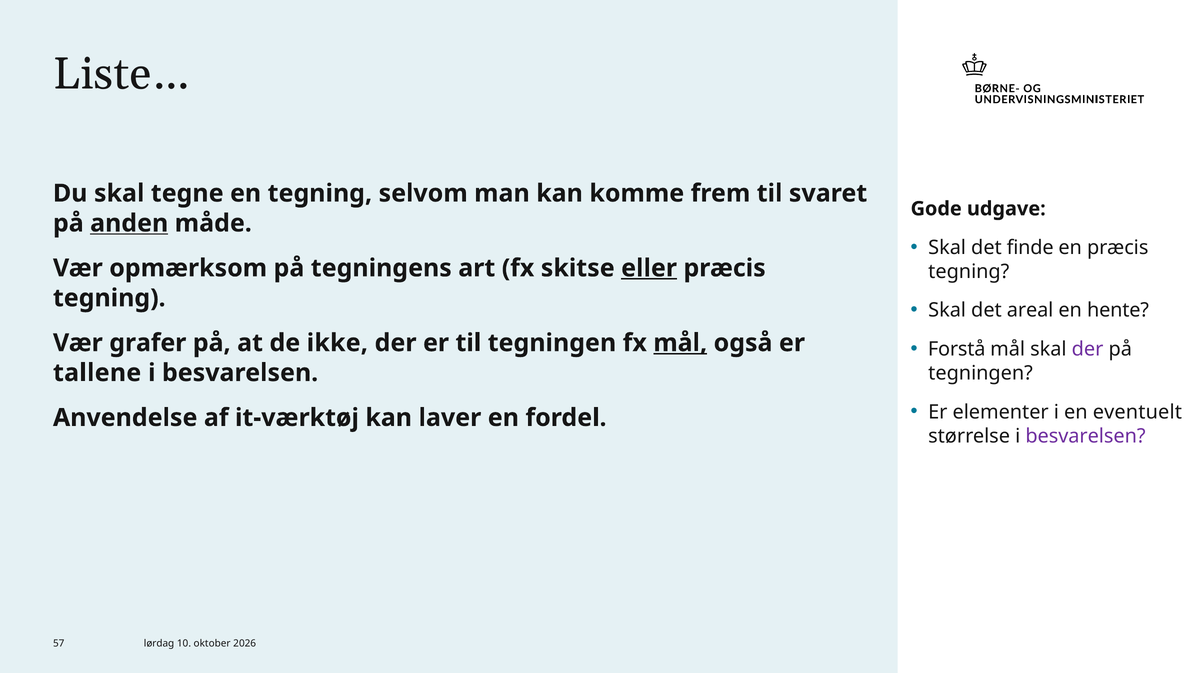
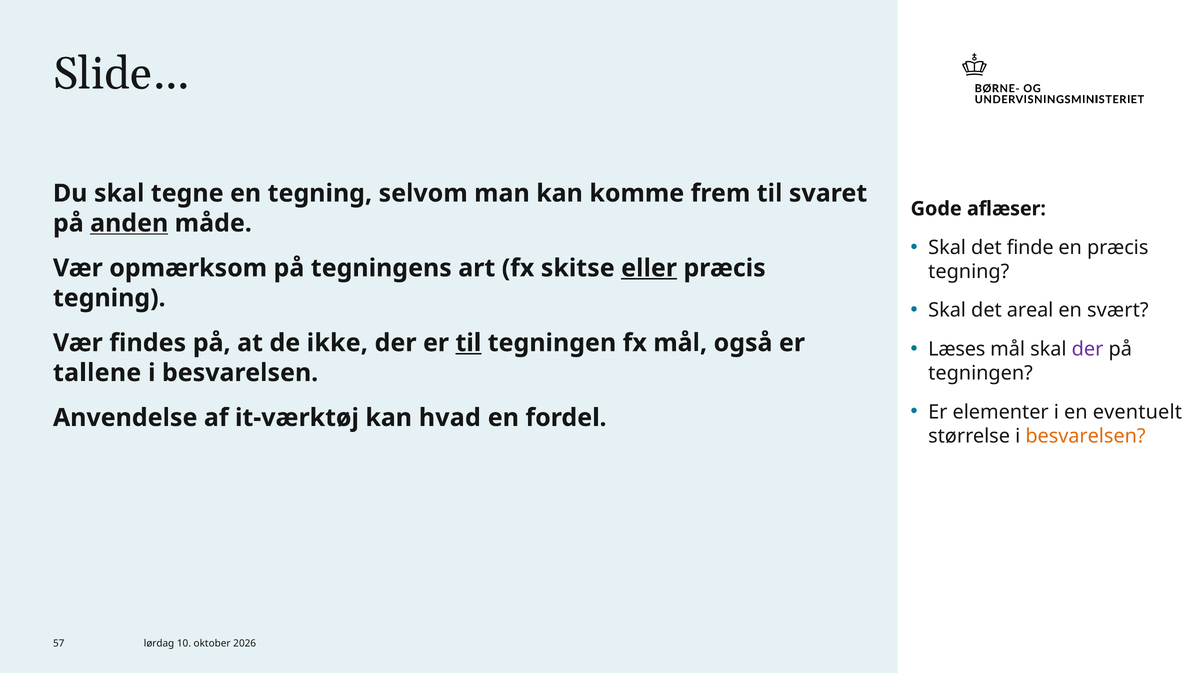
Liste…: Liste… -> Slide…
udgave: udgave -> aflæser
hente: hente -> svært
grafer: grafer -> findes
til at (468, 343) underline: none -> present
mål at (680, 343) underline: present -> none
Forstå: Forstå -> Læses
laver: laver -> hvad
besvarelsen at (1085, 436) colour: purple -> orange
